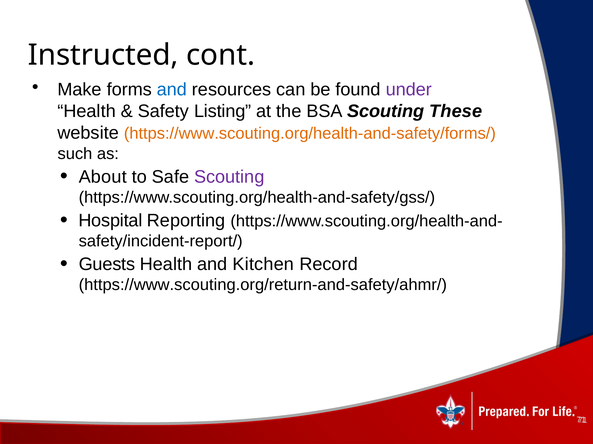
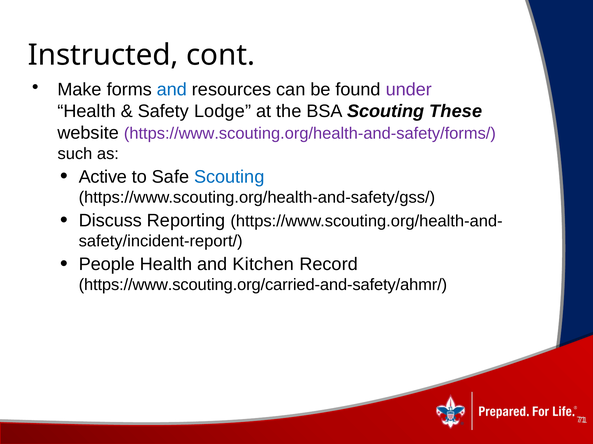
Listing: Listing -> Lodge
https://www.scouting.org/health-and-safety/forms/ colour: orange -> purple
About: About -> Active
Scouting at (229, 177) colour: purple -> blue
Hospital: Hospital -> Discuss
Guests: Guests -> People
https://www.scouting.org/return-and-safety/ahmr/: https://www.scouting.org/return-and-safety/ahmr/ -> https://www.scouting.org/carried-and-safety/ahmr/
